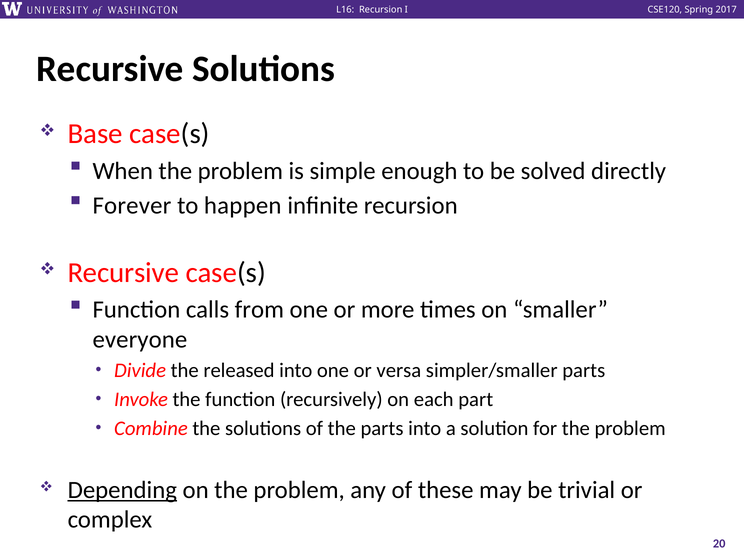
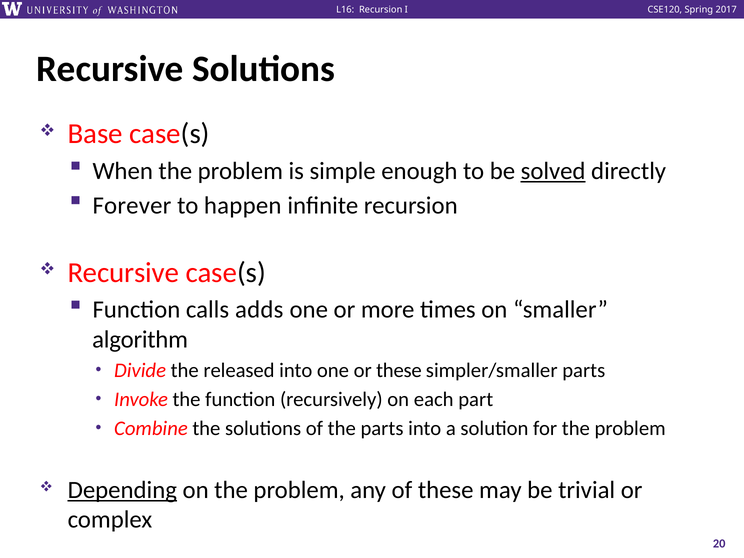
solved underline: none -> present
from: from -> adds
everyone: everyone -> algorithm
or versa: versa -> these
